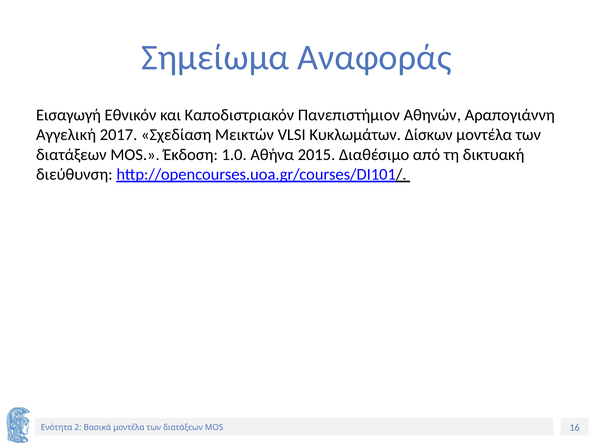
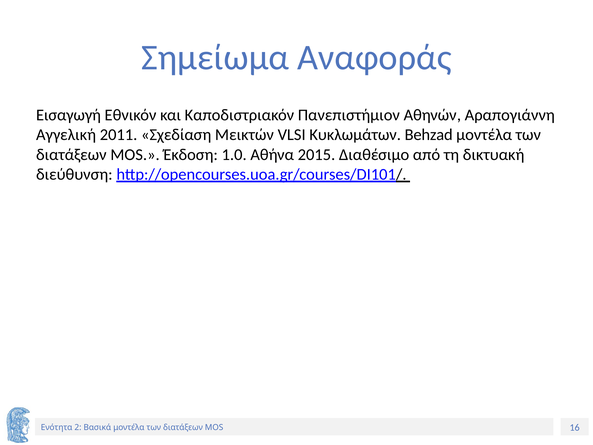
2017: 2017 -> 2011
Δίσκων: Δίσκων -> Behzad
